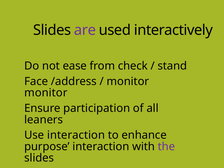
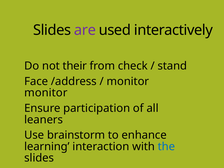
ease: ease -> their
Use interaction: interaction -> brainstorm
purpose: purpose -> learning
the colour: purple -> blue
